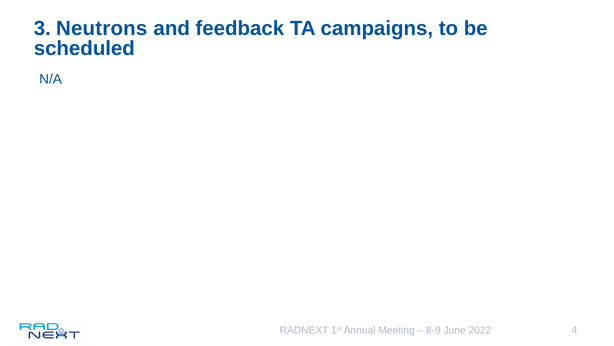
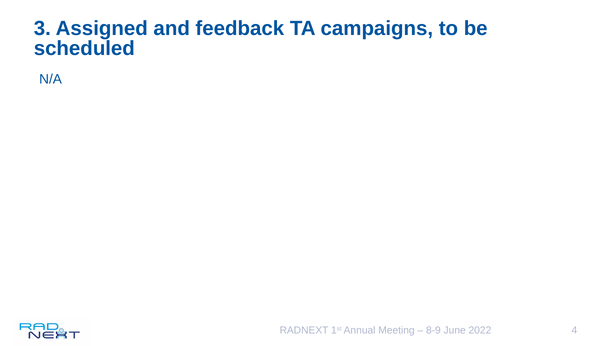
Neutrons: Neutrons -> Assigned
